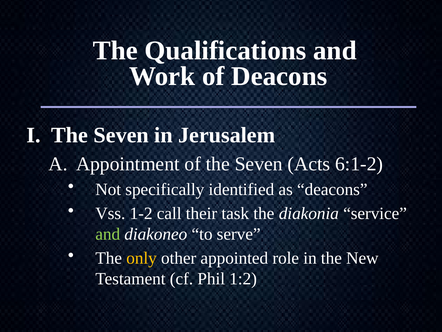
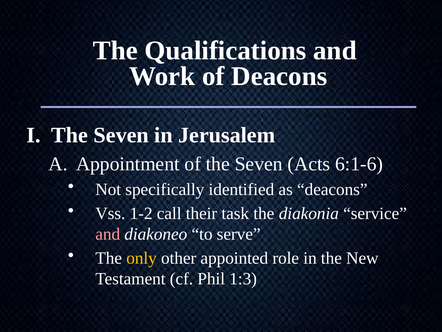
6:1-2: 6:1-2 -> 6:1-6
and at (108, 234) colour: light green -> pink
1:2: 1:2 -> 1:3
